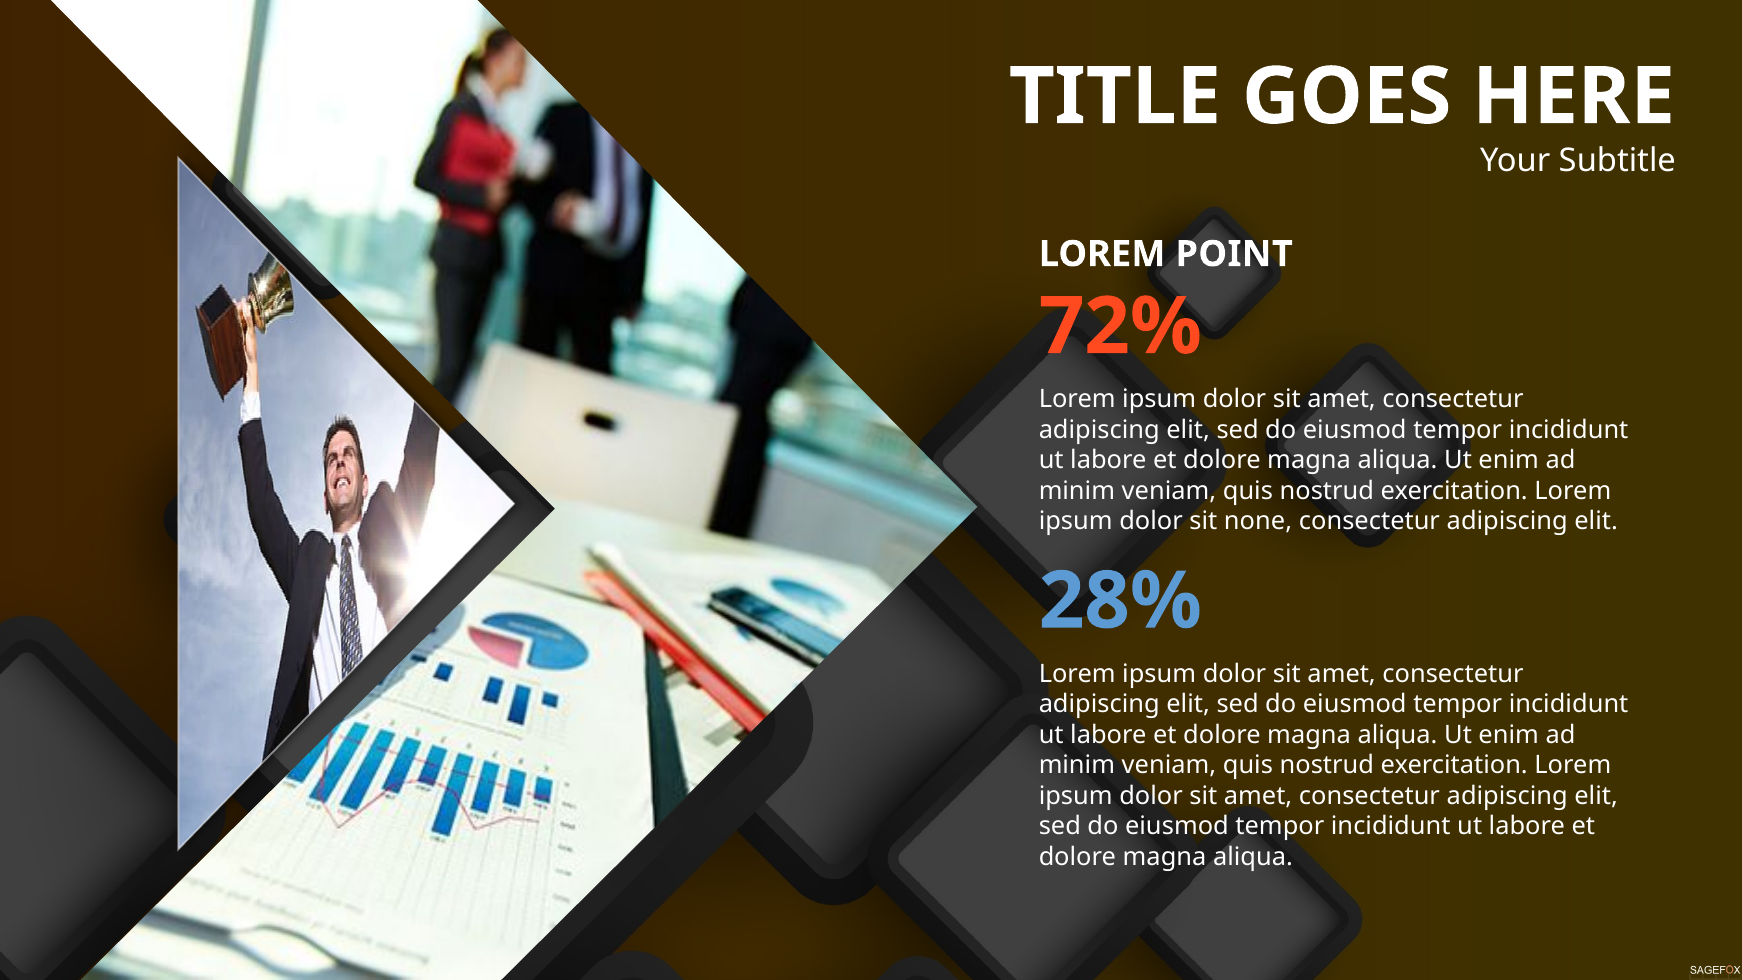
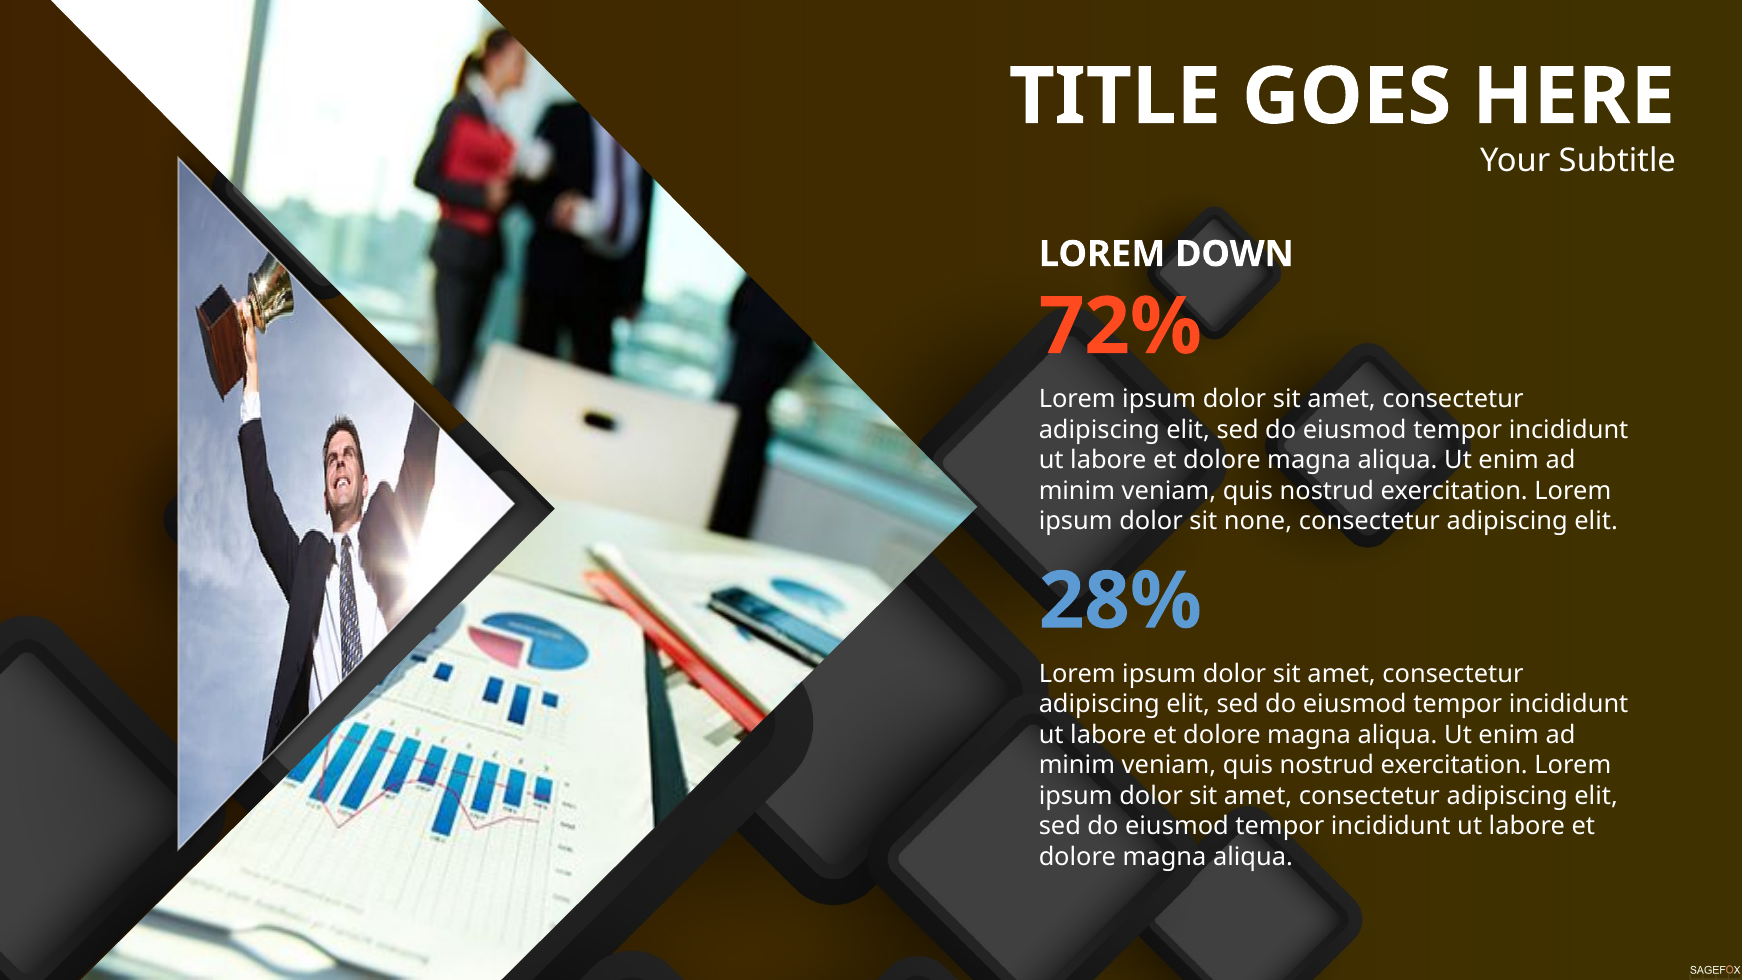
POINT: POINT -> DOWN
